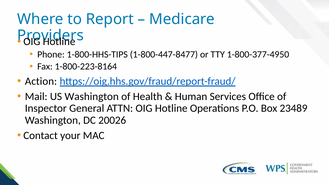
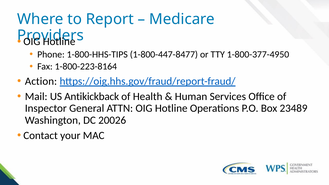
US Washington: Washington -> Antikickback
